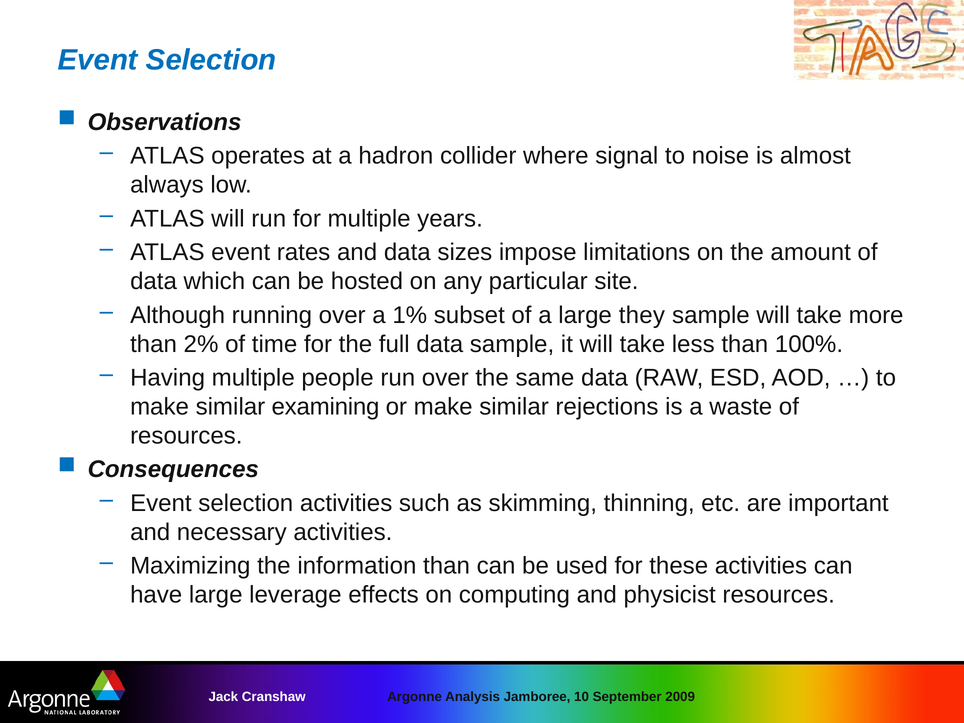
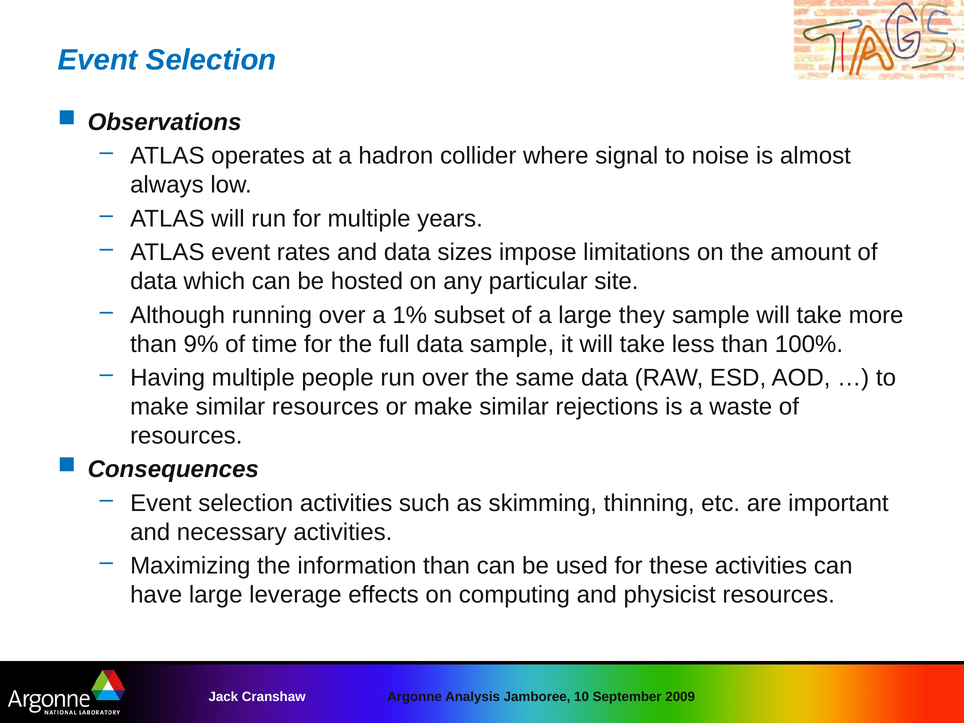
2%: 2% -> 9%
similar examining: examining -> resources
